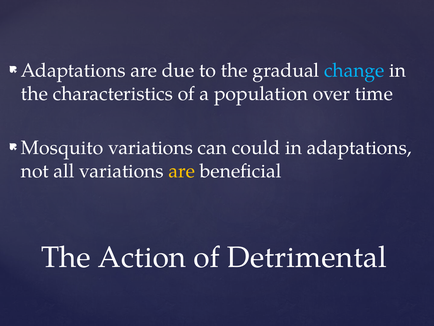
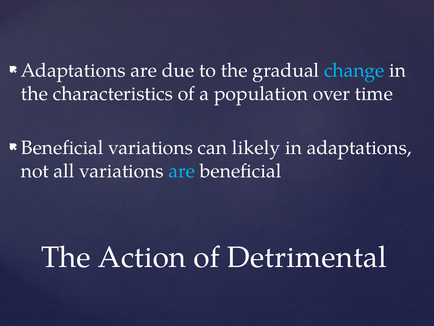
Mosquito at (62, 148): Mosquito -> Beneficial
could: could -> likely
are at (182, 171) colour: yellow -> light blue
